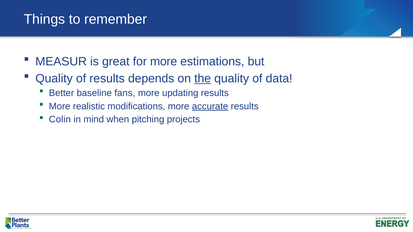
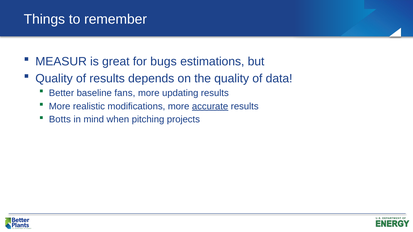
for more: more -> bugs
the underline: present -> none
Colin: Colin -> Botts
